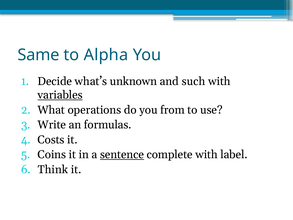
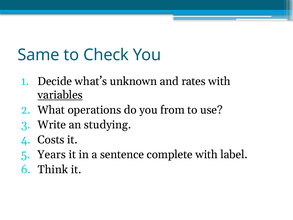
Alpha: Alpha -> Check
such: such -> rates
formulas: formulas -> studying
Coins: Coins -> Years
sentence underline: present -> none
